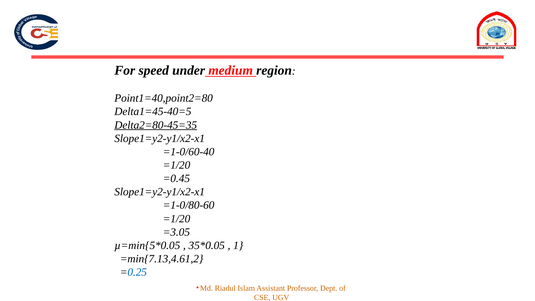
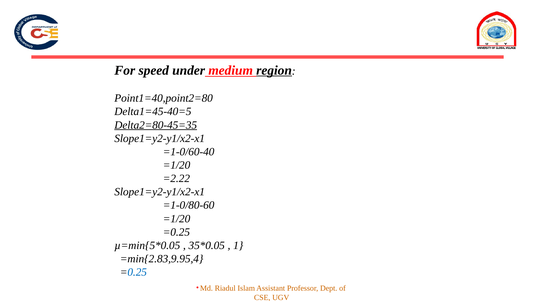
region underline: none -> present
=0.45: =0.45 -> =2.22
=3.05 at (176, 232): =3.05 -> =0.25
=min{7.13,4.61,2: =min{7.13,4.61,2 -> =min{2.83,9.95,4
